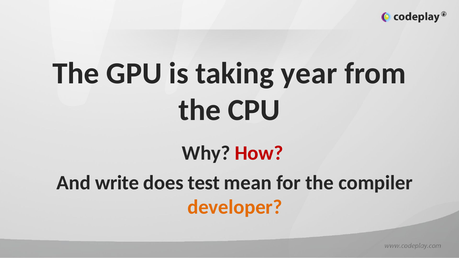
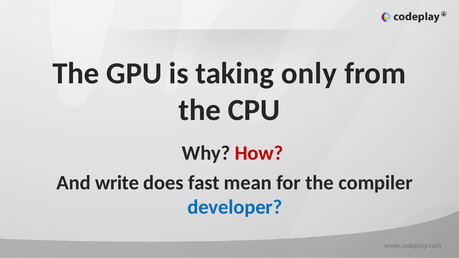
year: year -> only
test: test -> fast
developer colour: orange -> blue
